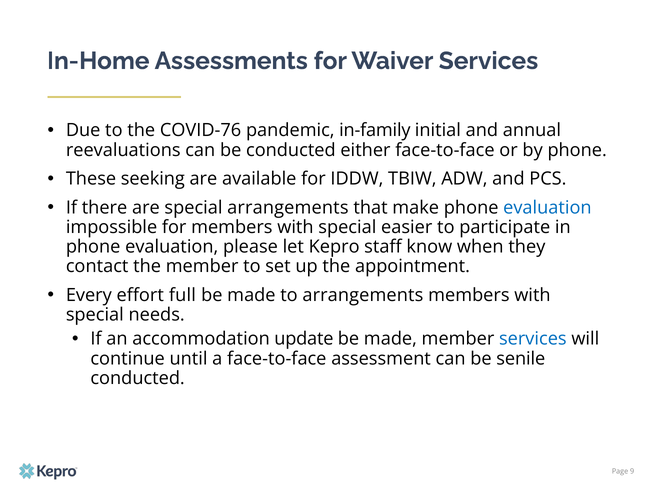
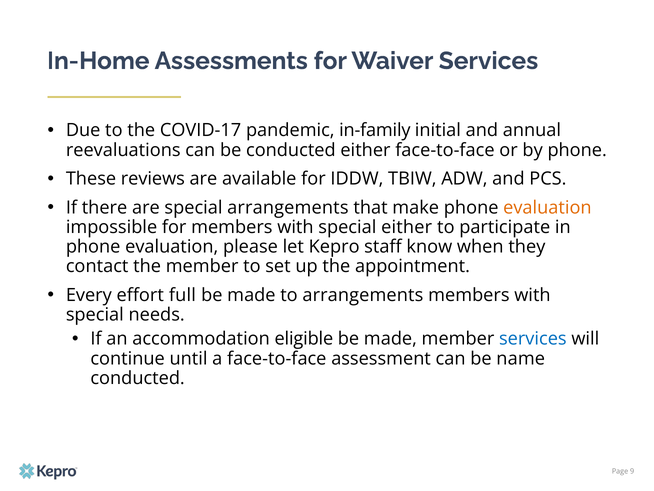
COVID-76: COVID-76 -> COVID-17
seeking: seeking -> reviews
evaluation at (547, 207) colour: blue -> orange
special easier: easier -> either
update: update -> eligible
senile: senile -> name
